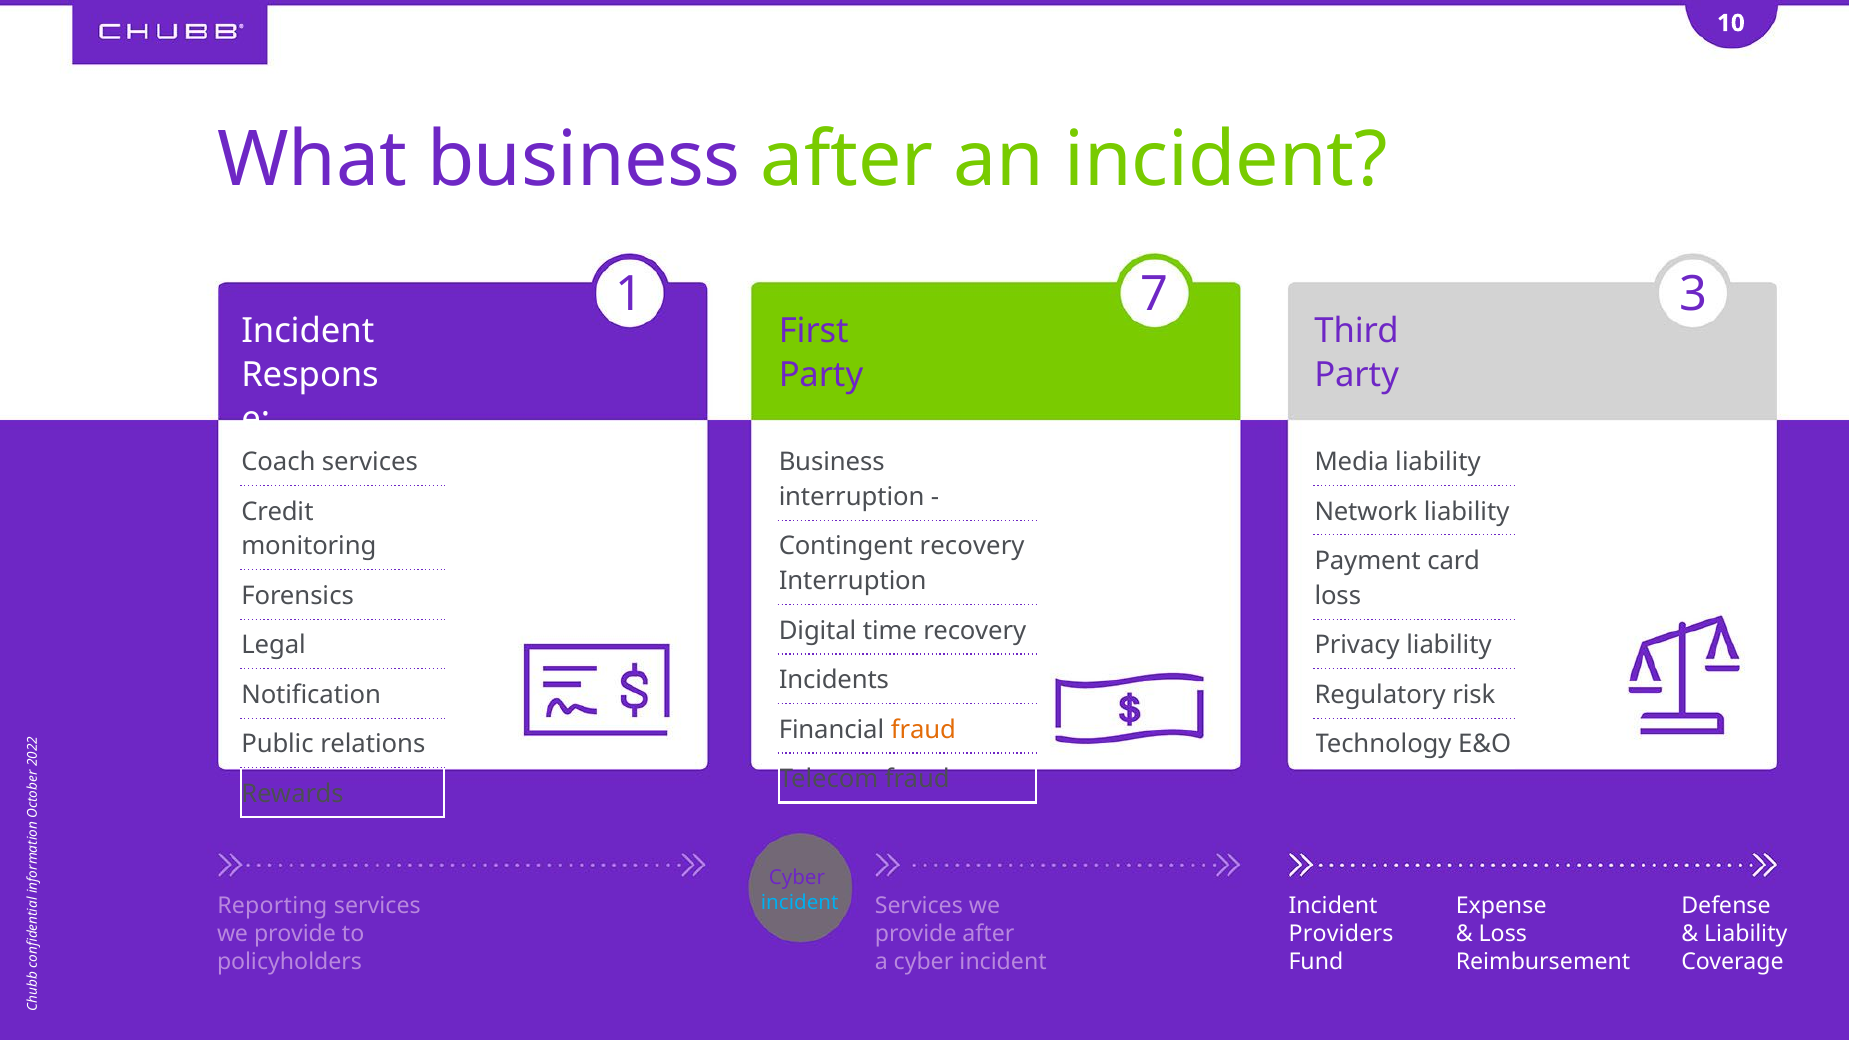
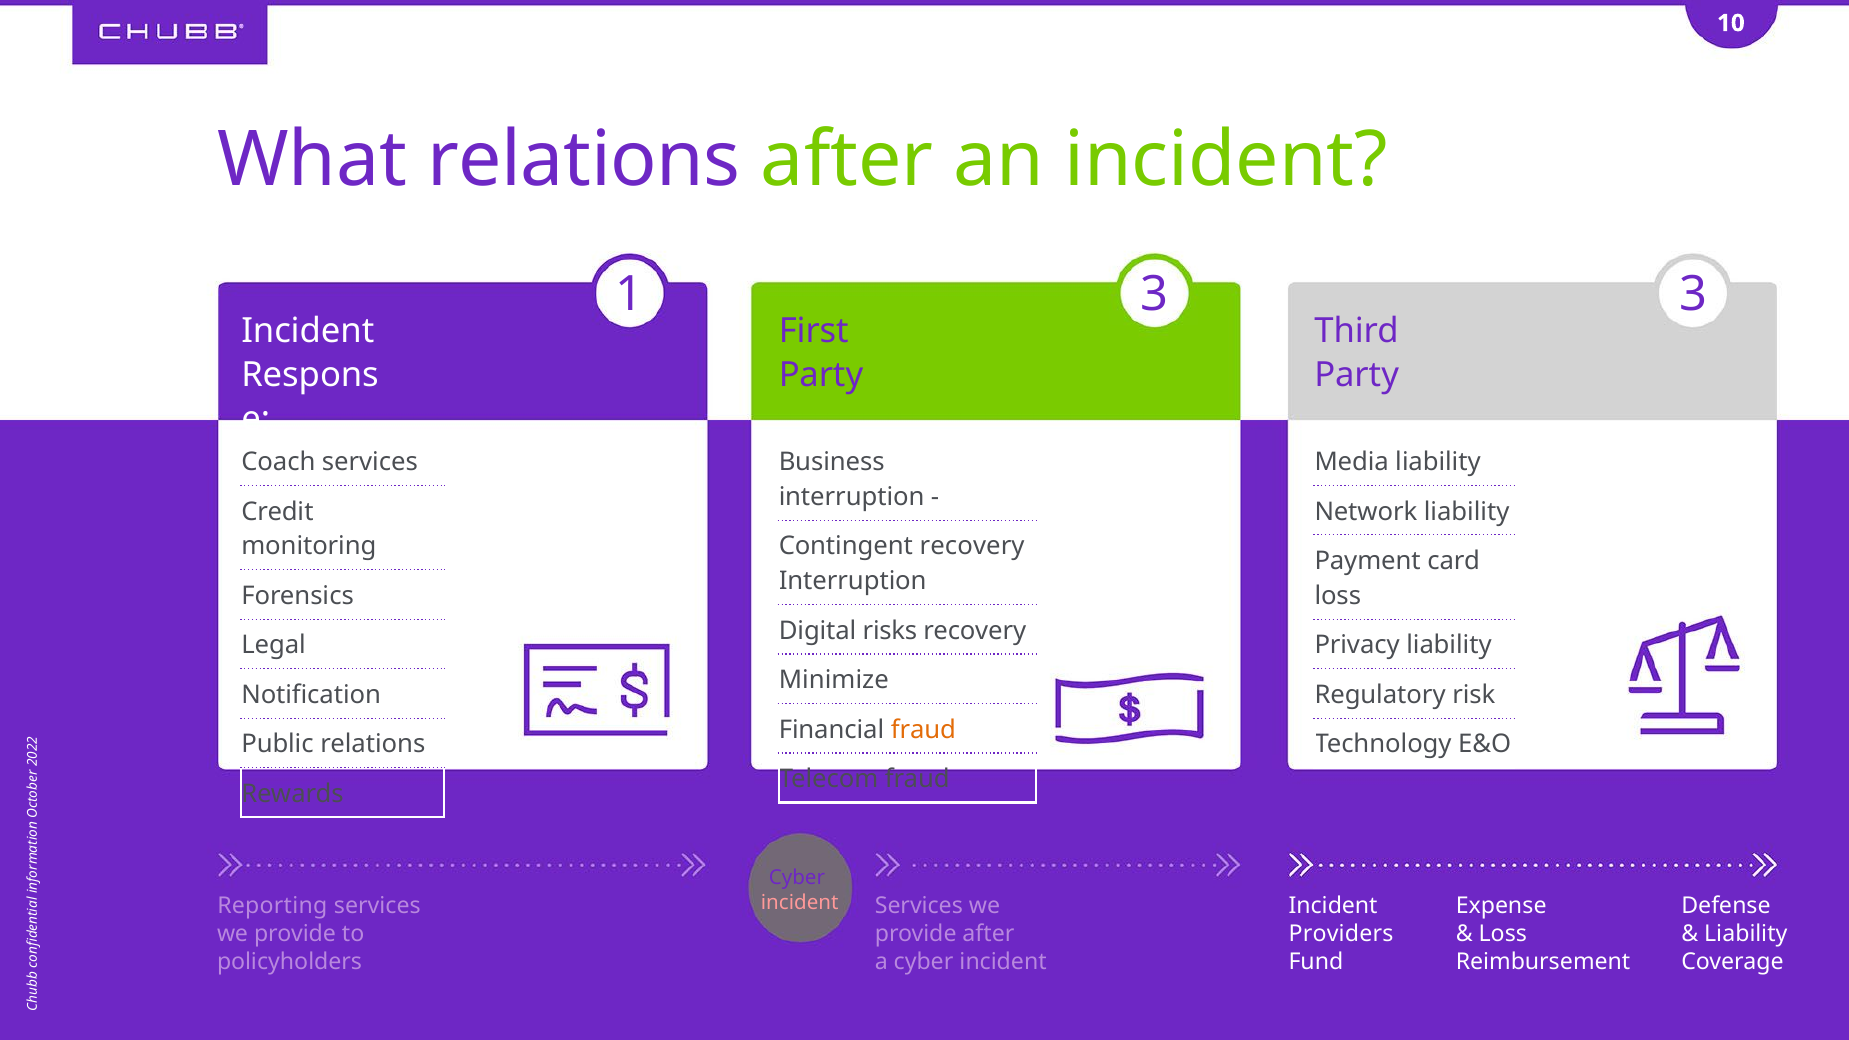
What business: business -> relations
1 7: 7 -> 3
time: time -> risks
Incidents: Incidents -> Minimize
incident at (800, 903) colour: light blue -> pink
